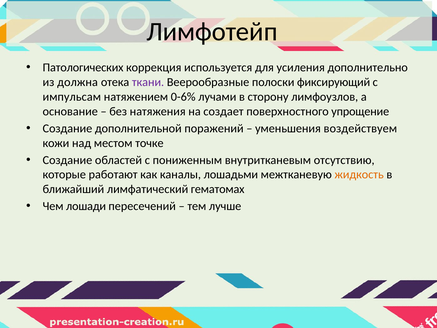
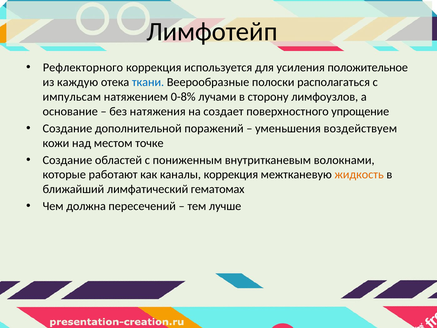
Патологических: Патологических -> Рефлекторного
дополнительно: дополнительно -> положительное
должна: должна -> каждую
ткани colour: purple -> blue
фиксирующий: фиксирующий -> располагаться
0-6%: 0-6% -> 0-8%
отсутствию: отсутствию -> волокнами
каналы лошадьми: лошадьми -> коррекция
лошади: лошади -> должна
